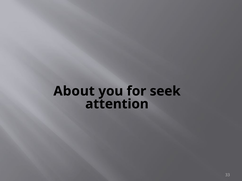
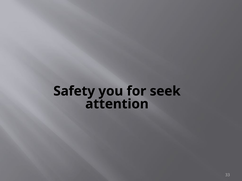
About: About -> Safety
